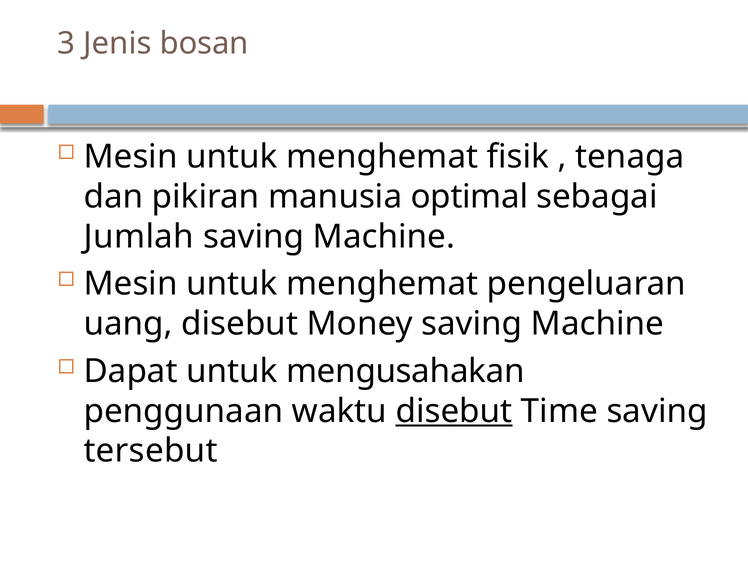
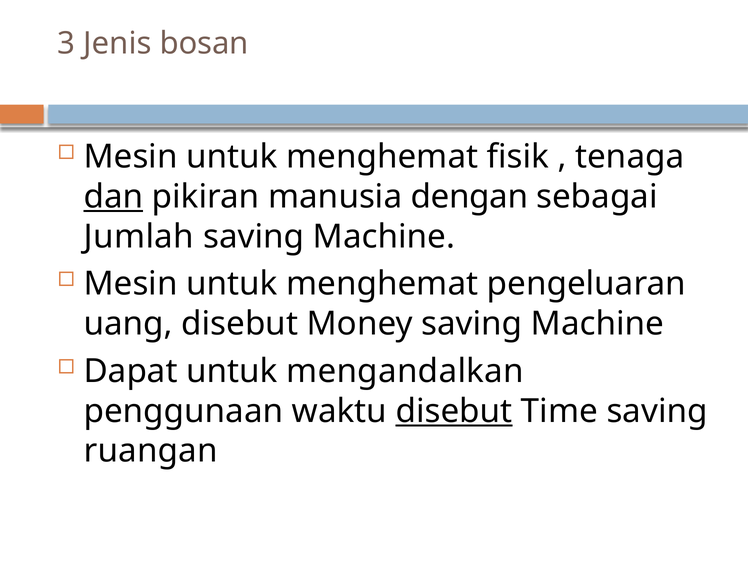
dan underline: none -> present
optimal: optimal -> dengan
mengusahakan: mengusahakan -> mengandalkan
tersebut: tersebut -> ruangan
